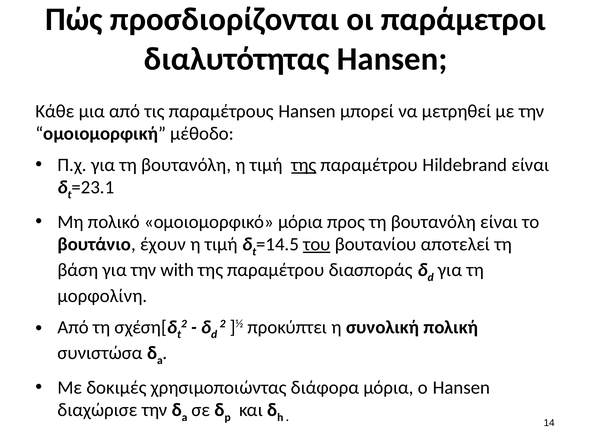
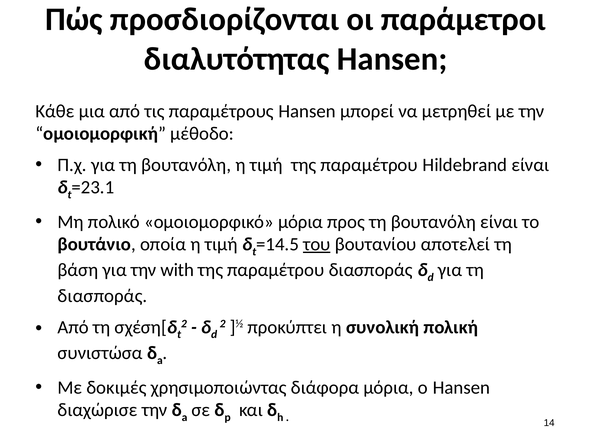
της at (304, 165) underline: present -> none
έχουν: έχουν -> οποία
μορφολίνη at (102, 296): μορφολίνη -> διασποράς
